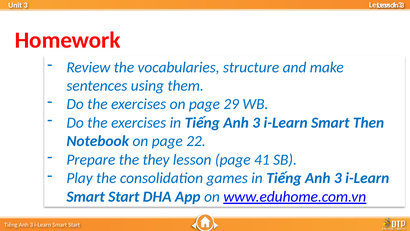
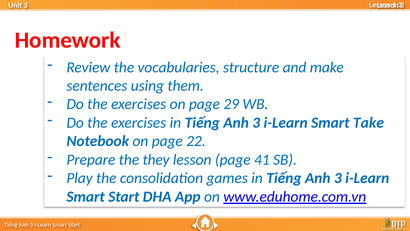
Then: Then -> Take
